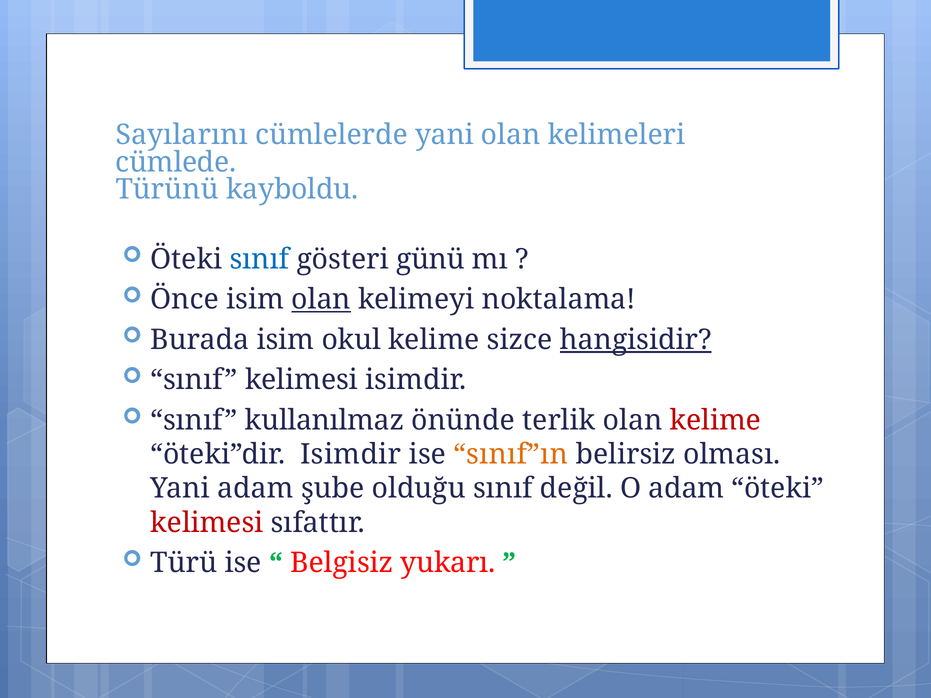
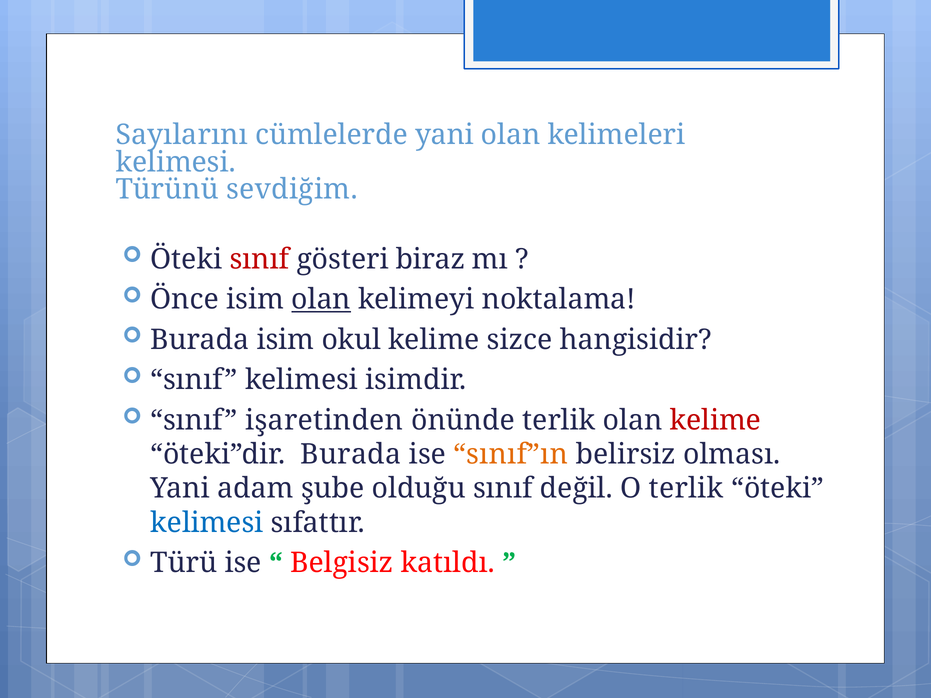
cümlede at (176, 162): cümlede -> kelimesi
kayboldu: kayboldu -> sevdiğim
sınıf at (259, 259) colour: blue -> red
günü: günü -> biraz
hangisidir underline: present -> none
kullanılmaz: kullanılmaz -> işaretinden
öteki”dir Isimdir: Isimdir -> Burada
O adam: adam -> terlik
kelimesi at (207, 523) colour: red -> blue
yukarı: yukarı -> katıldı
